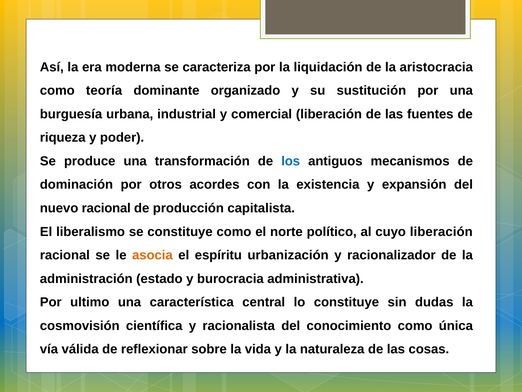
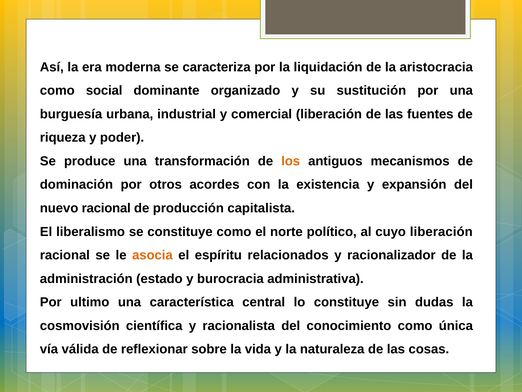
teoría: teoría -> social
los colour: blue -> orange
urbanización: urbanización -> relacionados
